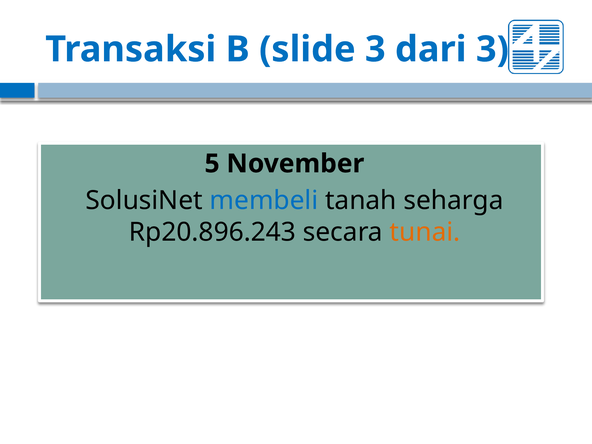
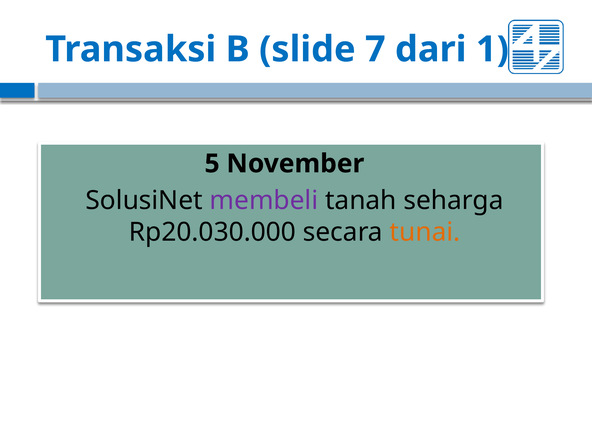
slide 3: 3 -> 7
dari 3: 3 -> 1
membeli colour: blue -> purple
Rp20.896.243: Rp20.896.243 -> Rp20.030.000
